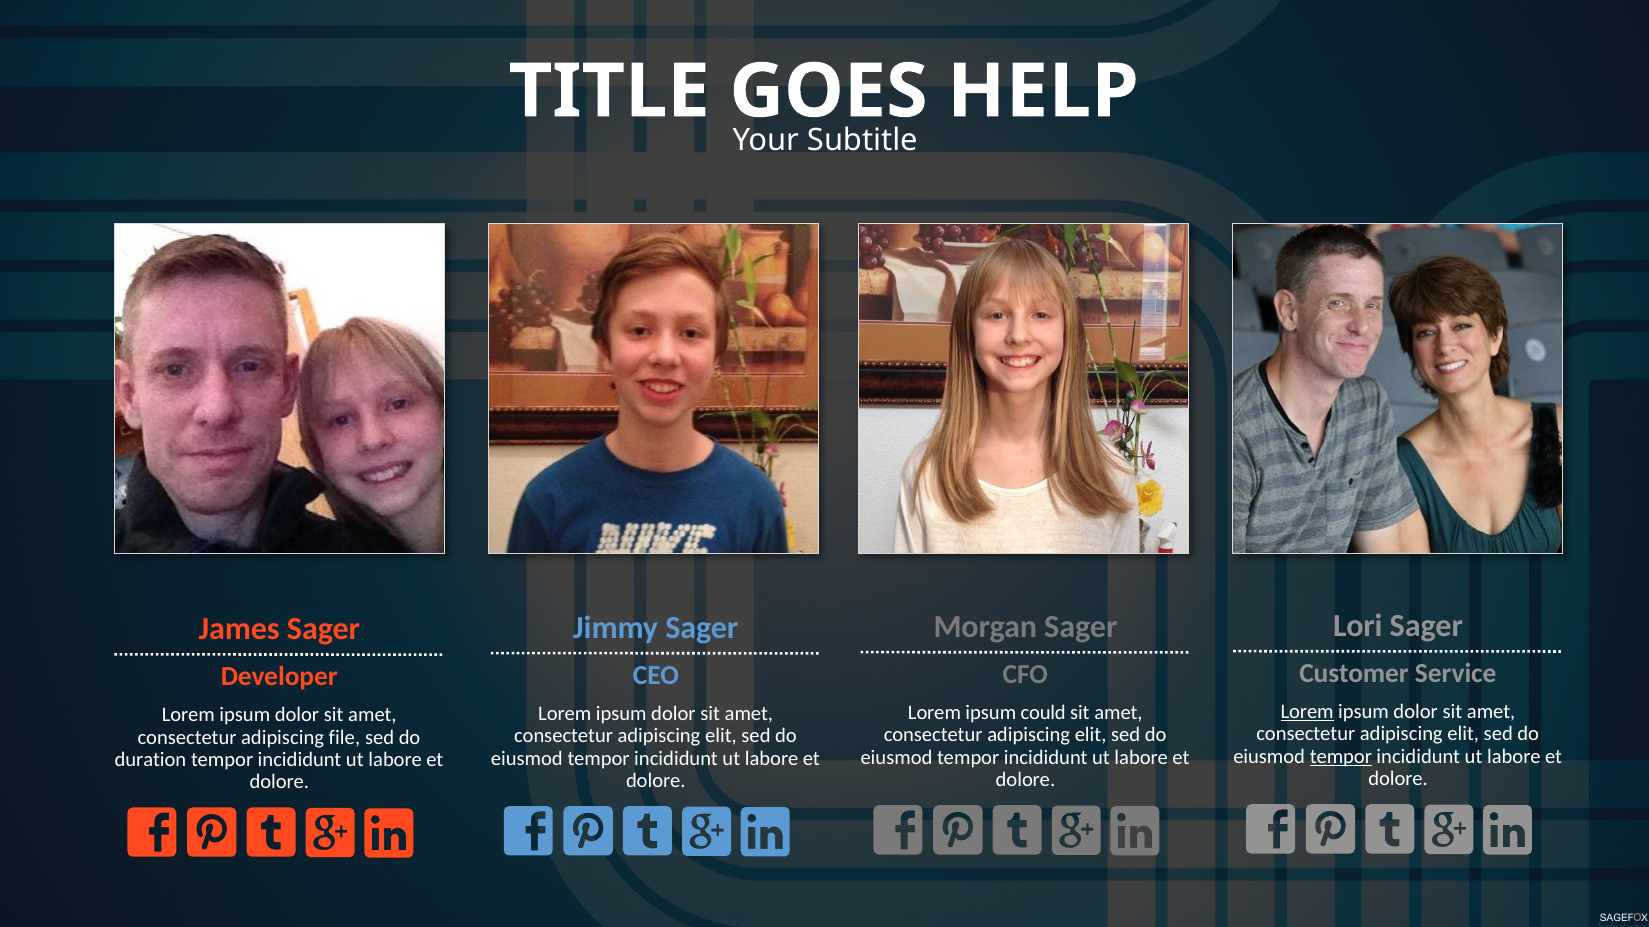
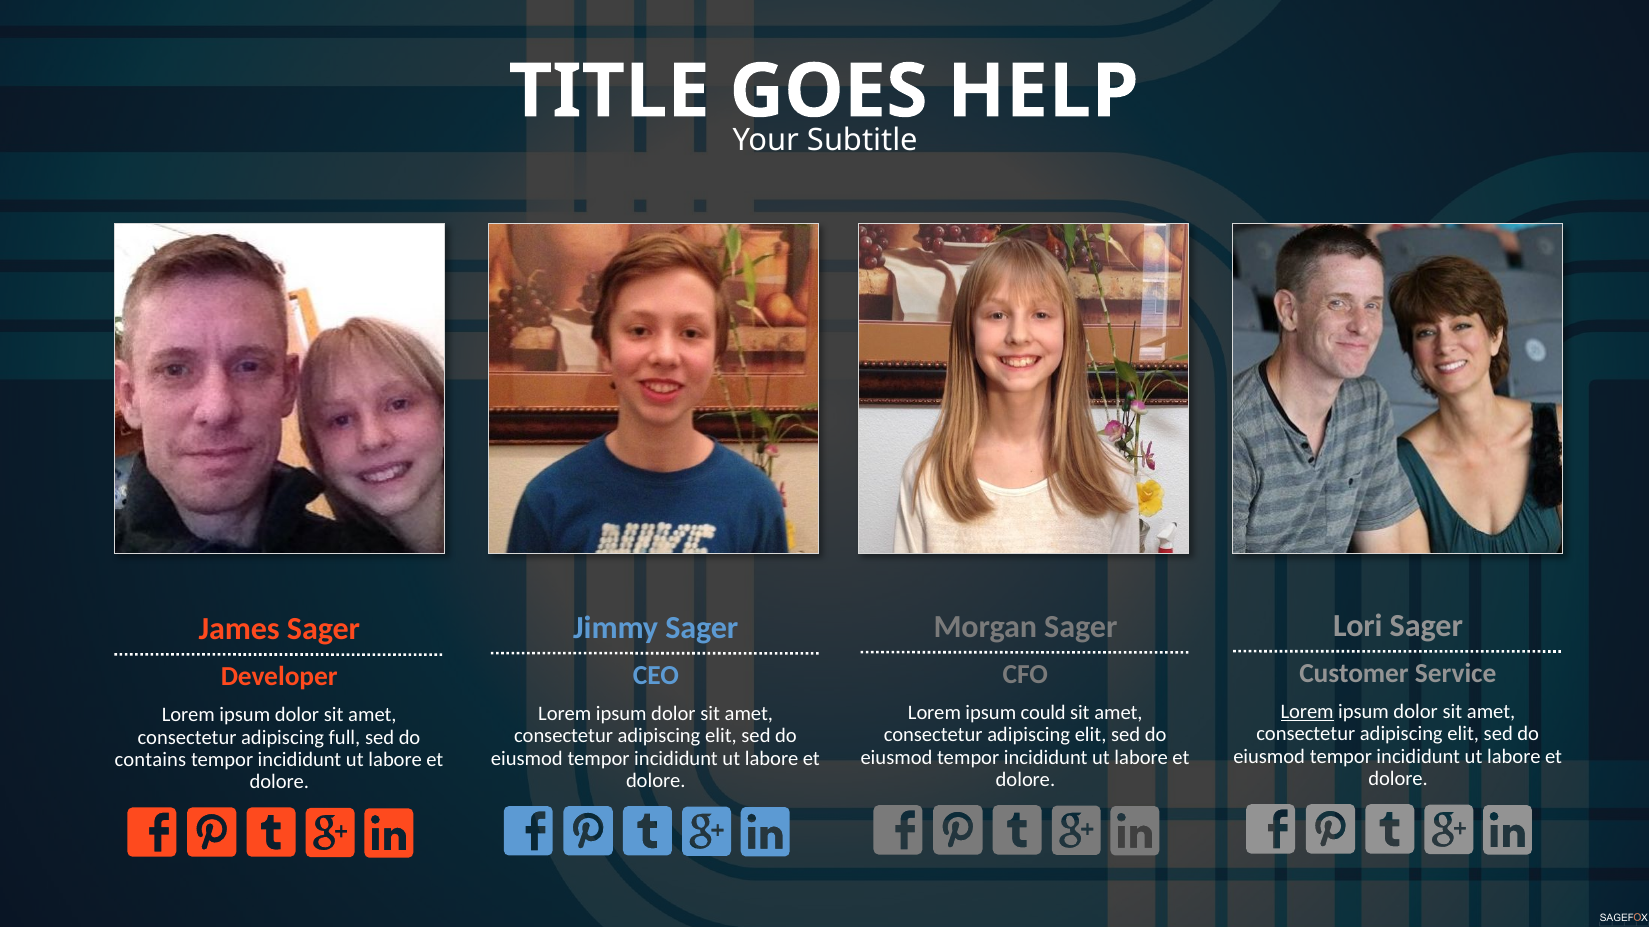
file: file -> full
tempor at (1341, 757) underline: present -> none
duration: duration -> contains
